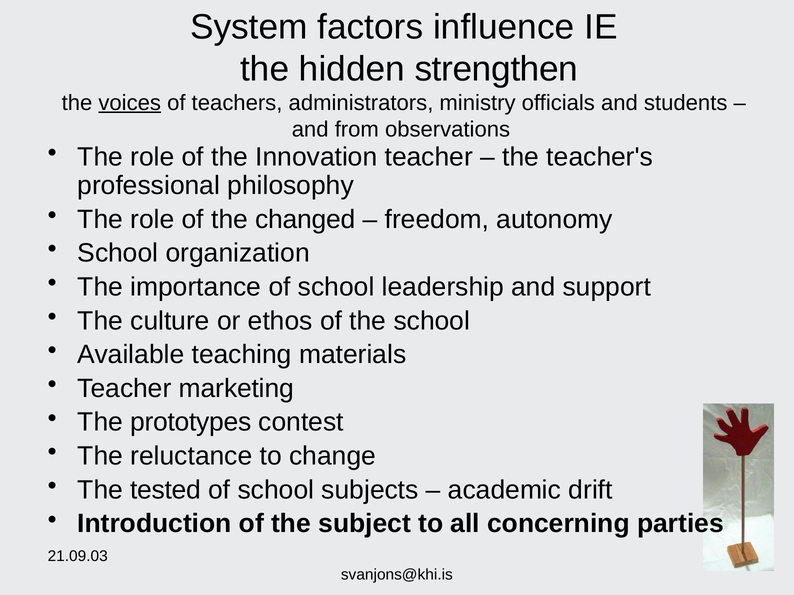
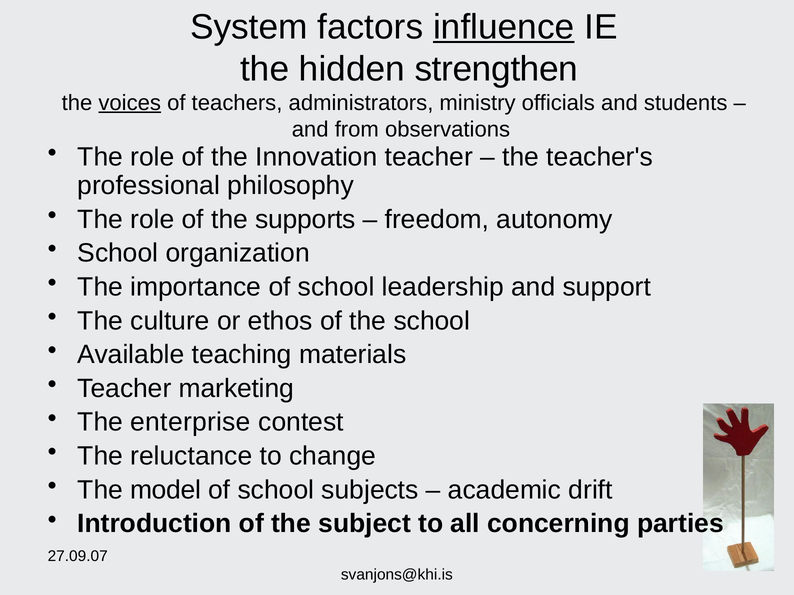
influence underline: none -> present
changed: changed -> supports
prototypes: prototypes -> enterprise
tested: tested -> model
21.09.03: 21.09.03 -> 27.09.07
